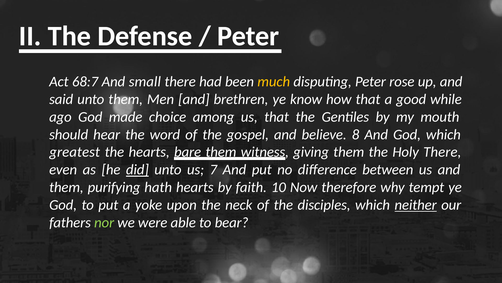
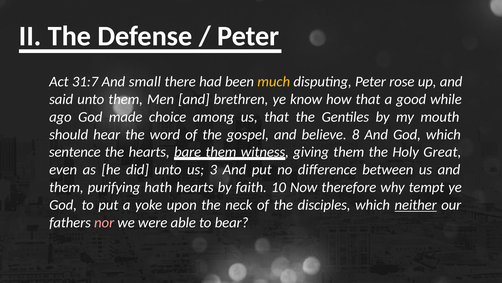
68:7: 68:7 -> 31:7
greatest: greatest -> sentence
Holy There: There -> Great
did underline: present -> none
7: 7 -> 3
nor colour: light green -> pink
